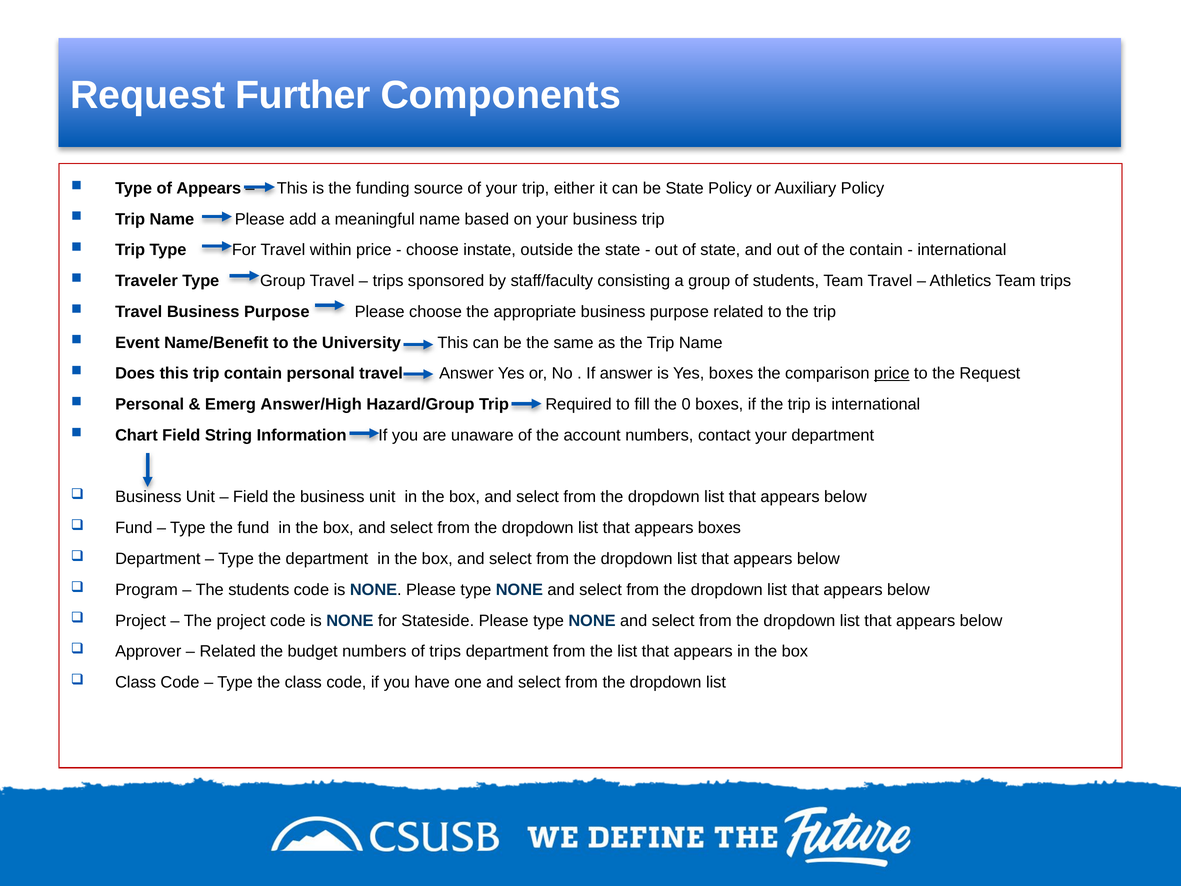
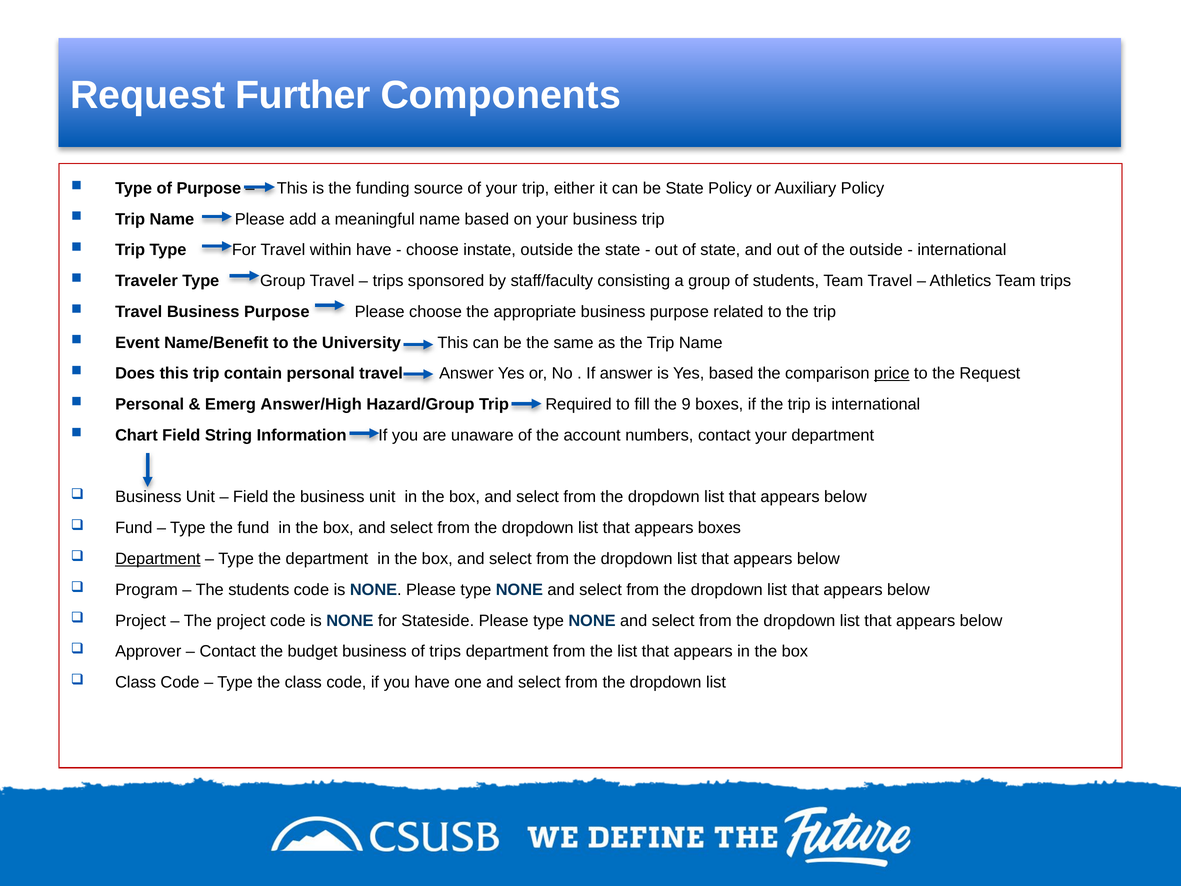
of Appears: Appears -> Purpose
within price: price -> have
the contain: contain -> outside
Yes boxes: boxes -> based
0: 0 -> 9
Department at (158, 559) underline: none -> present
Related at (228, 651): Related -> Contact
budget numbers: numbers -> business
